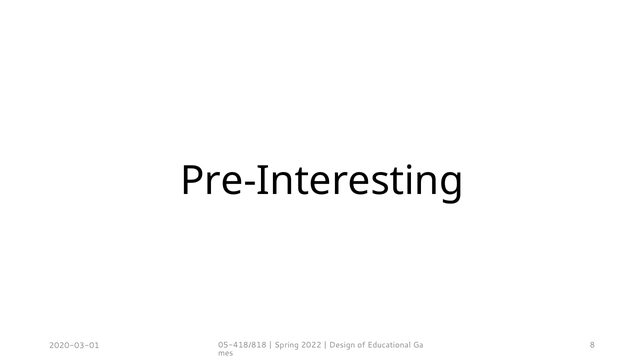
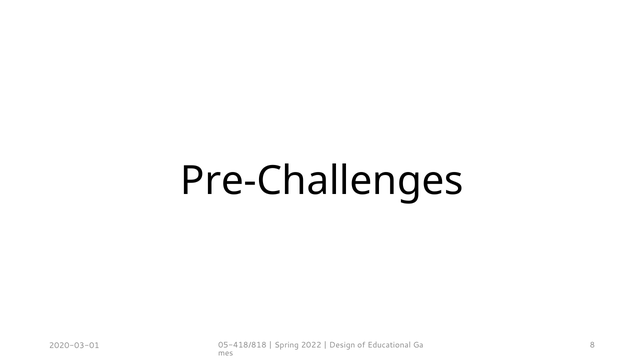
Pre-Interesting: Pre-Interesting -> Pre-Challenges
